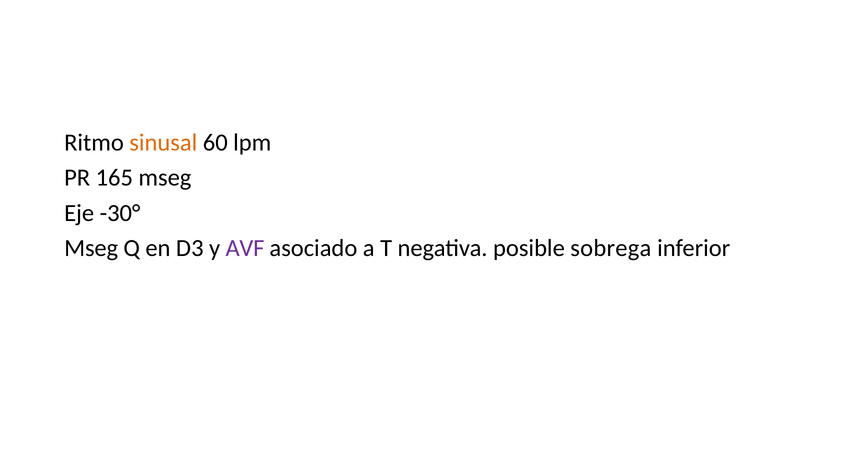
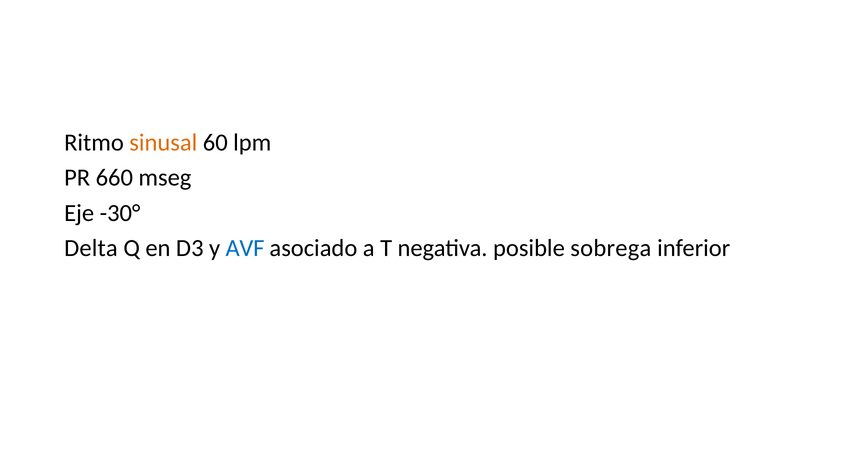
165: 165 -> 660
Mseg at (91, 248): Mseg -> Delta
AVF colour: purple -> blue
